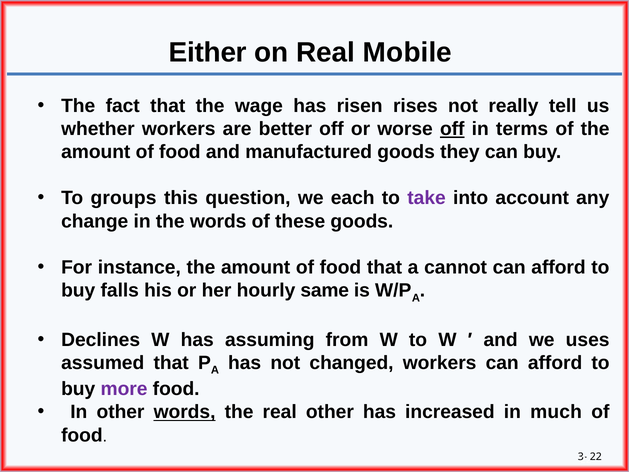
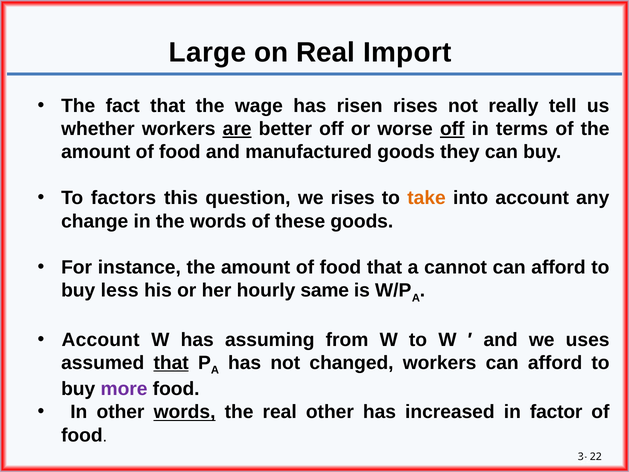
Either: Either -> Large
Mobile: Mobile -> Import
are underline: none -> present
groups: groups -> factors
we each: each -> rises
take colour: purple -> orange
falls: falls -> less
Declines at (101, 340): Declines -> Account
that at (171, 363) underline: none -> present
much: much -> factor
